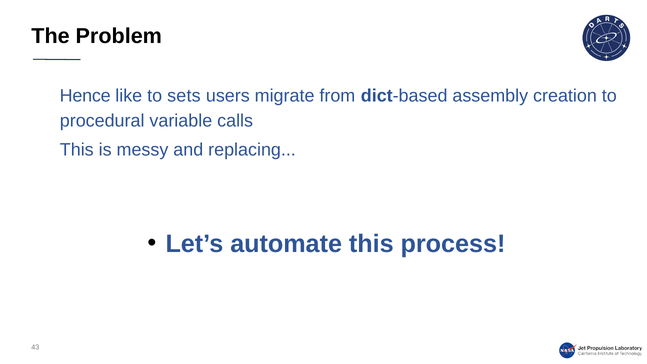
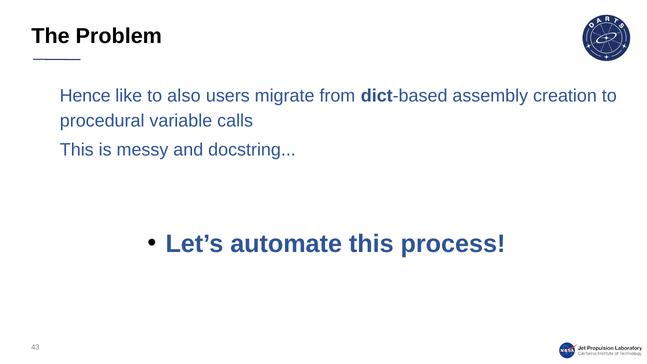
sets: sets -> also
replacing: replacing -> docstring
